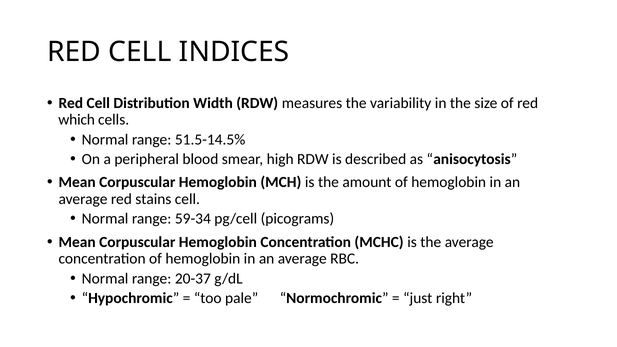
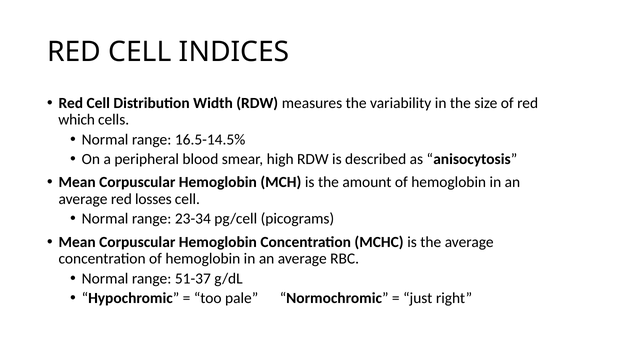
51.5-14.5%: 51.5-14.5% -> 16.5-14.5%
stains: stains -> losses
59-34: 59-34 -> 23-34
20-37: 20-37 -> 51-37
